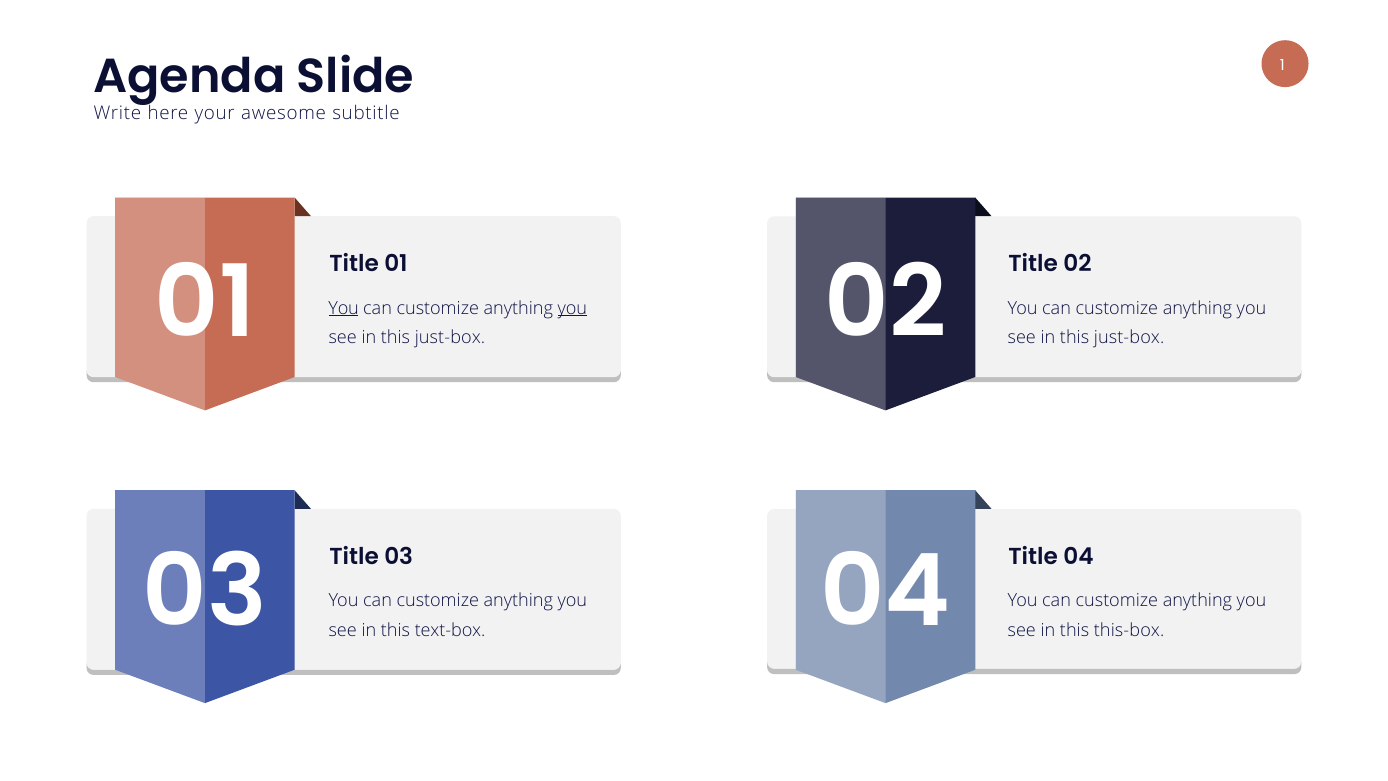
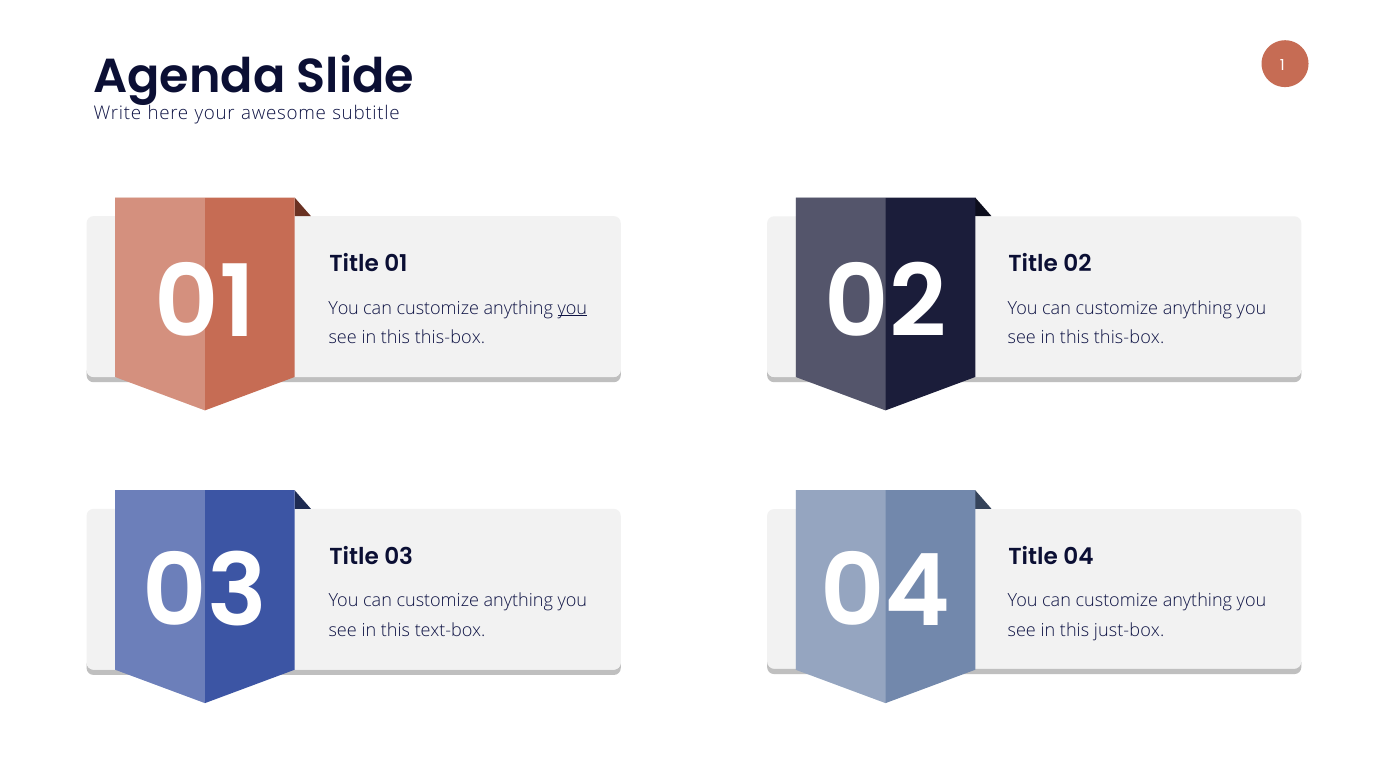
You at (344, 308) underline: present -> none
just-box at (450, 338): just-box -> this-box
just-box at (1129, 338): just-box -> this-box
this-box: this-box -> just-box
